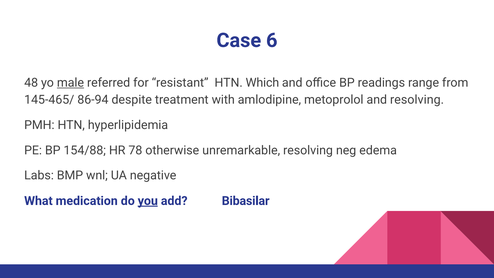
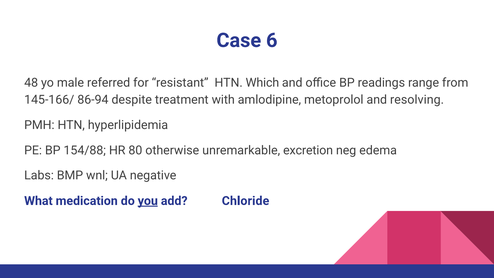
male underline: present -> none
145-465/: 145-465/ -> 145-166/
78: 78 -> 80
unremarkable resolving: resolving -> excretion
Bibasilar: Bibasilar -> Chloride
